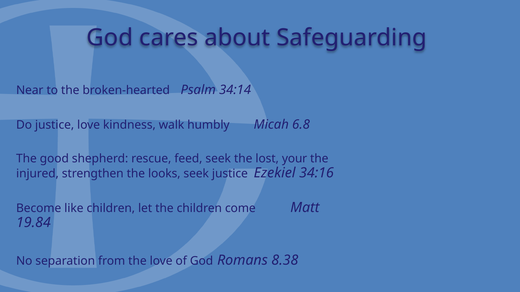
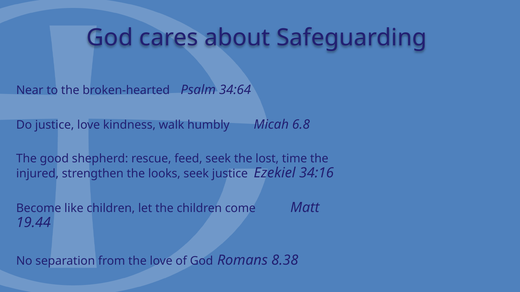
34:14: 34:14 -> 34:64
your: your -> time
19.84: 19.84 -> 19.44
